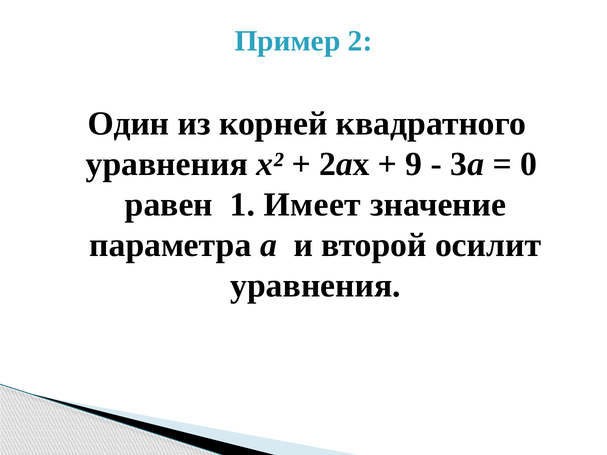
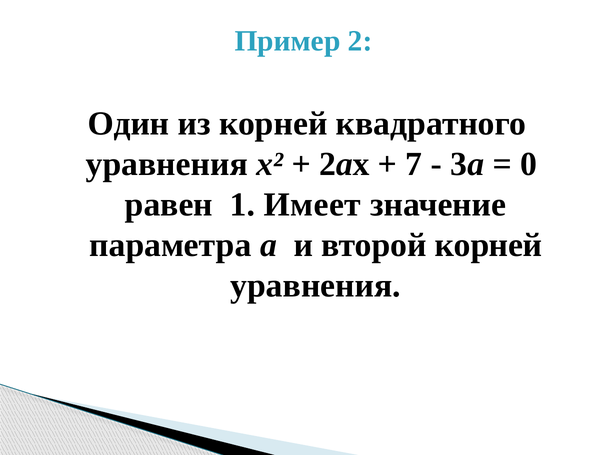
9: 9 -> 7
второй осилит: осилит -> корней
